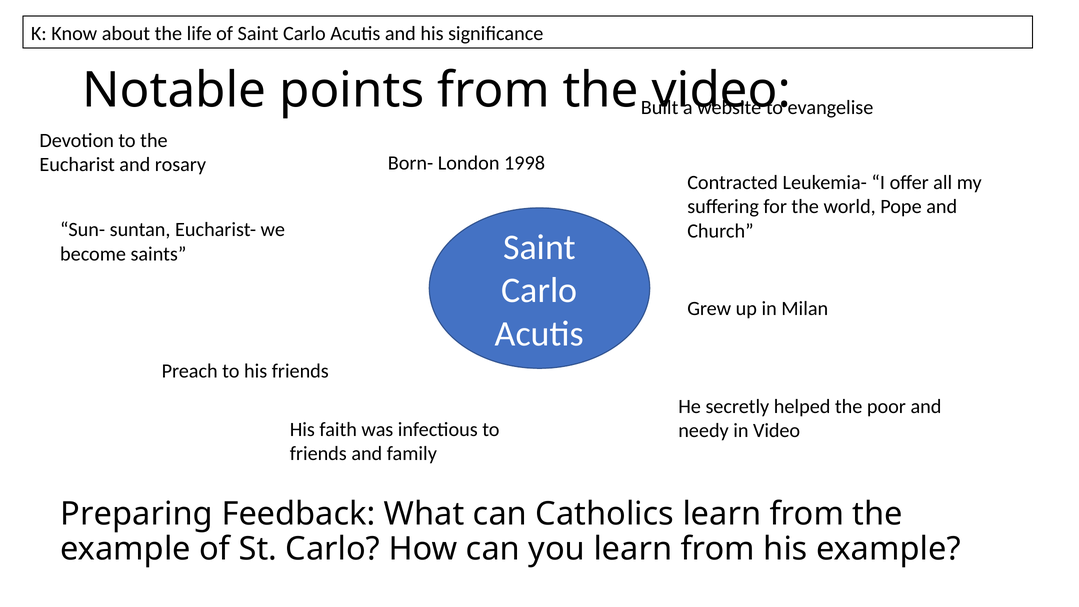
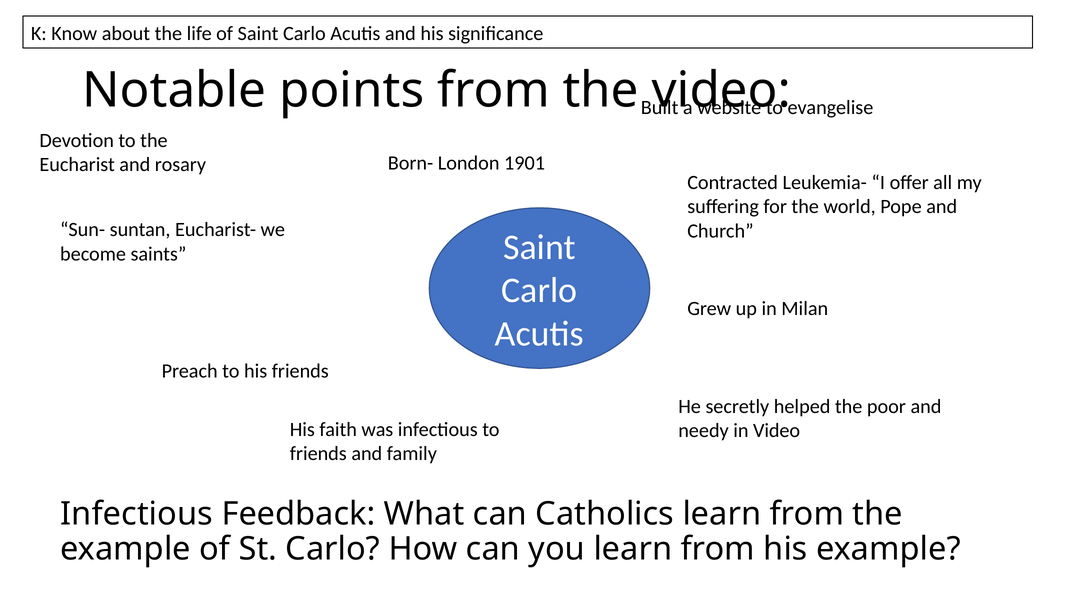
1998: 1998 -> 1901
Preparing at (137, 514): Preparing -> Infectious
